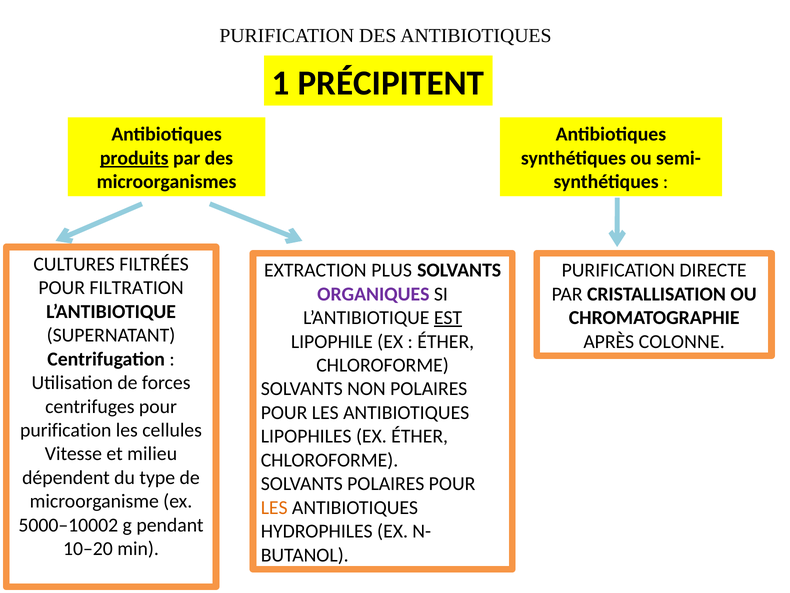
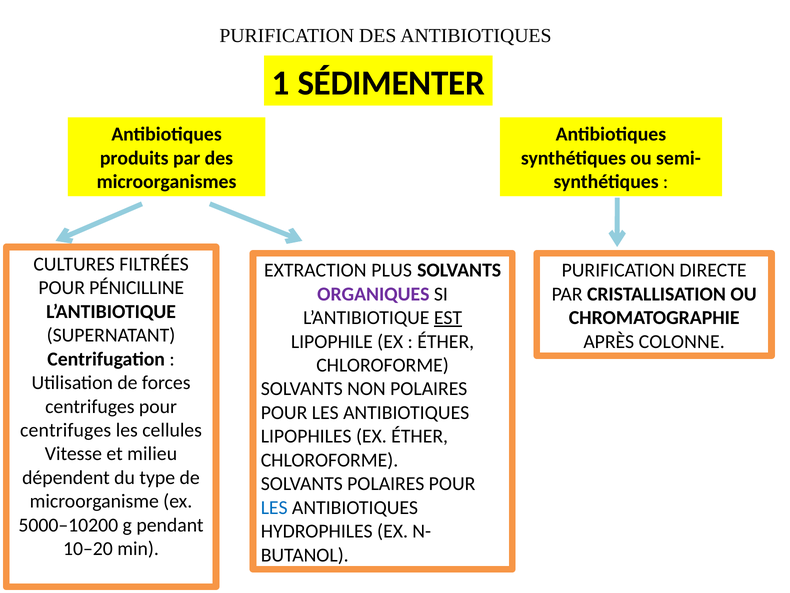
PRÉCIPITENT: PRÉCIPITENT -> SÉDIMENTER
produits underline: present -> none
FILTRATION: FILTRATION -> PÉNICILLINE
purification at (66, 430): purification -> centrifuges
LES at (274, 507) colour: orange -> blue
5000–10002: 5000–10002 -> 5000–10200
